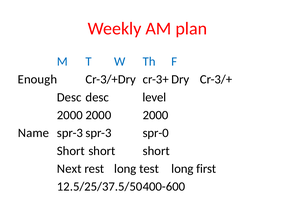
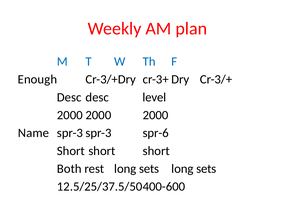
spr-0: spr-0 -> spr-6
Next: Next -> Both
rest long test: test -> sets
first at (206, 169): first -> sets
